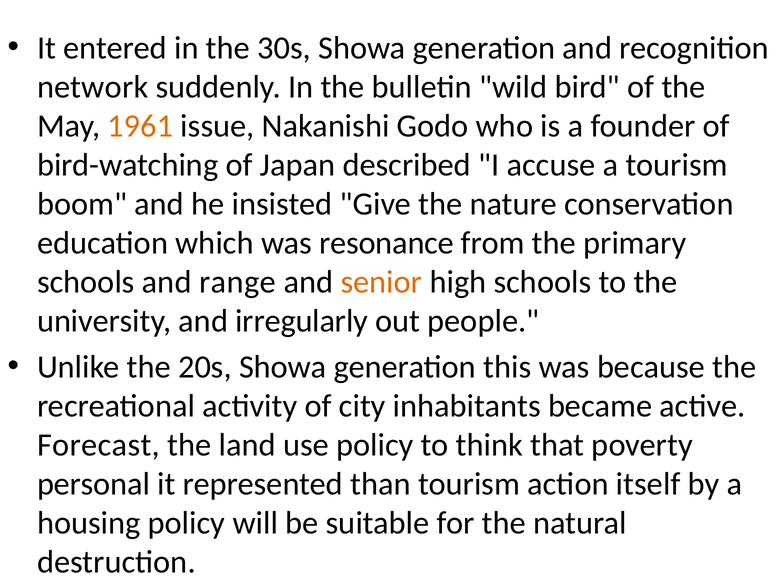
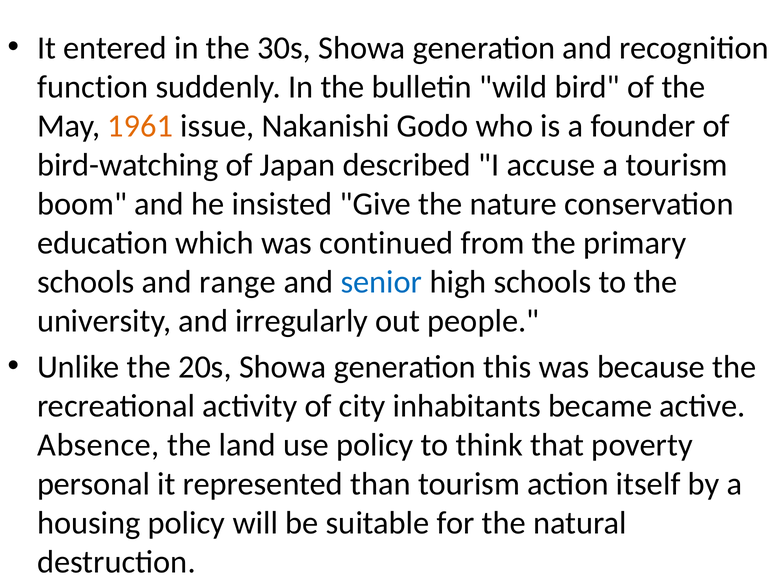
network: network -> function
resonance: resonance -> continued
senior colour: orange -> blue
Forecast: Forecast -> Absence
